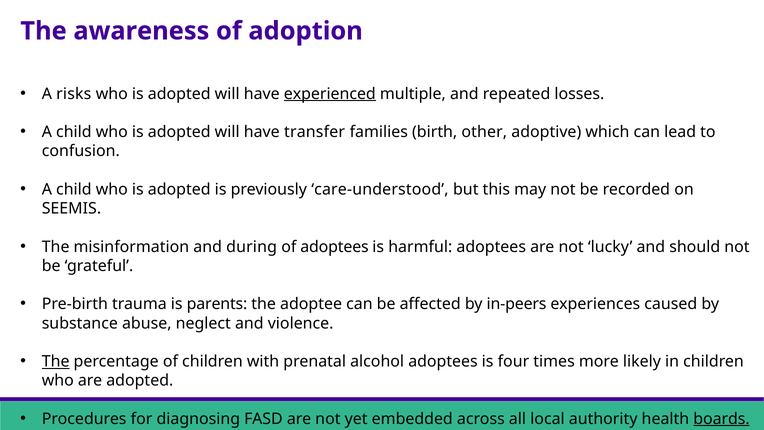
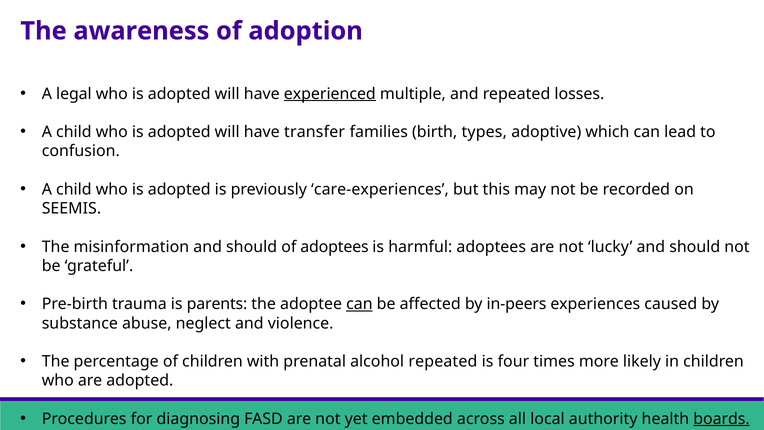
risks: risks -> legal
other: other -> types
care-understood: care-understood -> care-experiences
misinformation and during: during -> should
can at (359, 304) underline: none -> present
The at (56, 361) underline: present -> none
alcohol adoptees: adoptees -> repeated
